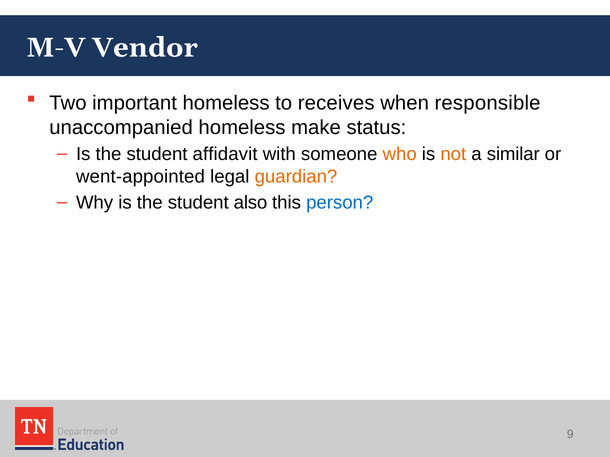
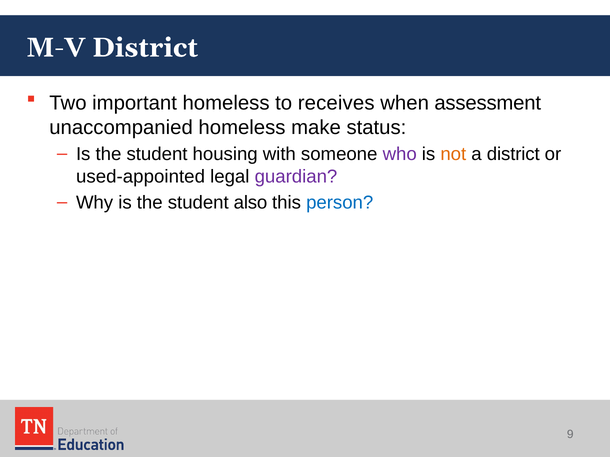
M-V Vendor: Vendor -> District
responsible: responsible -> assessment
affidavit: affidavit -> housing
who colour: orange -> purple
a similar: similar -> district
went-appointed: went-appointed -> used-appointed
guardian colour: orange -> purple
